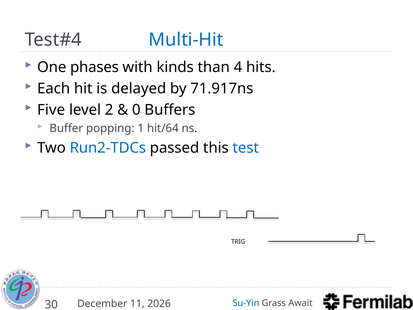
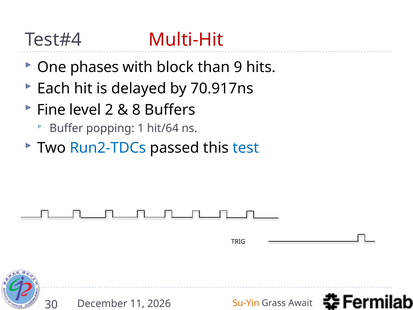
Multi-Hit colour: blue -> red
kinds: kinds -> block
4: 4 -> 9
71.917ns: 71.917ns -> 70.917ns
Five: Five -> Fine
0: 0 -> 8
Su-Yin colour: blue -> orange
